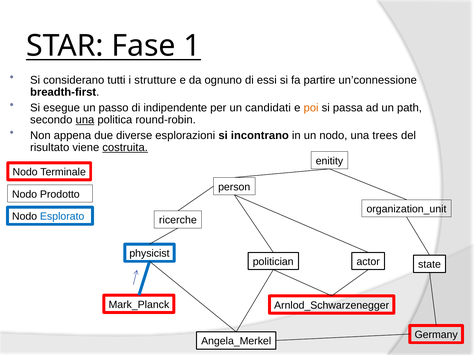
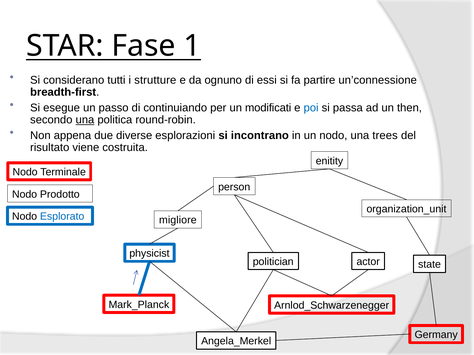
indipendente: indipendente -> continuiando
candidati: candidati -> modificati
poi colour: orange -> blue
path: path -> then
costruita underline: present -> none
ricerche: ricerche -> migliore
